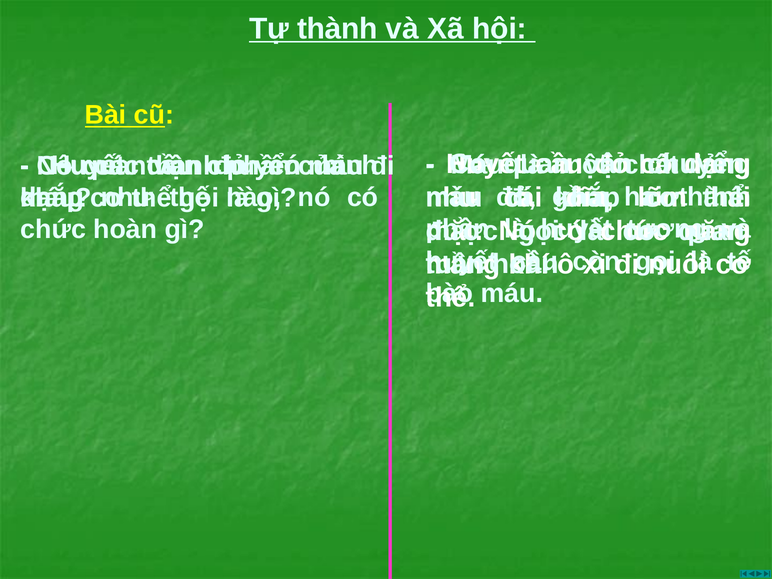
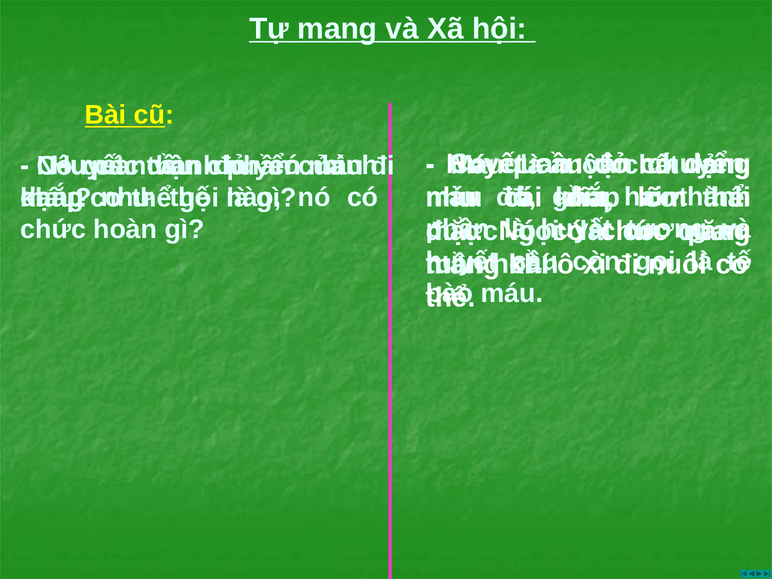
Tự thành: thành -> mang
